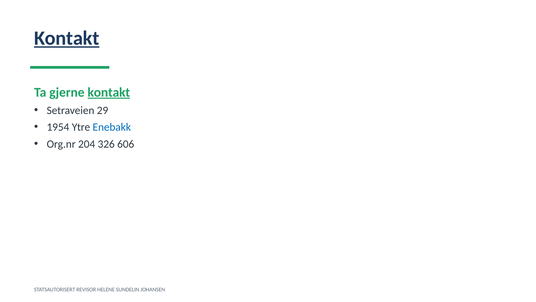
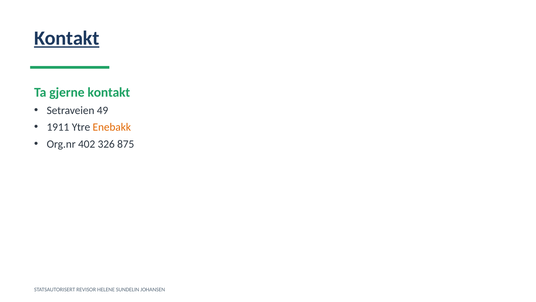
kontakt at (109, 92) underline: present -> none
29: 29 -> 49
1954: 1954 -> 1911
Enebakk colour: blue -> orange
204: 204 -> 402
606: 606 -> 875
